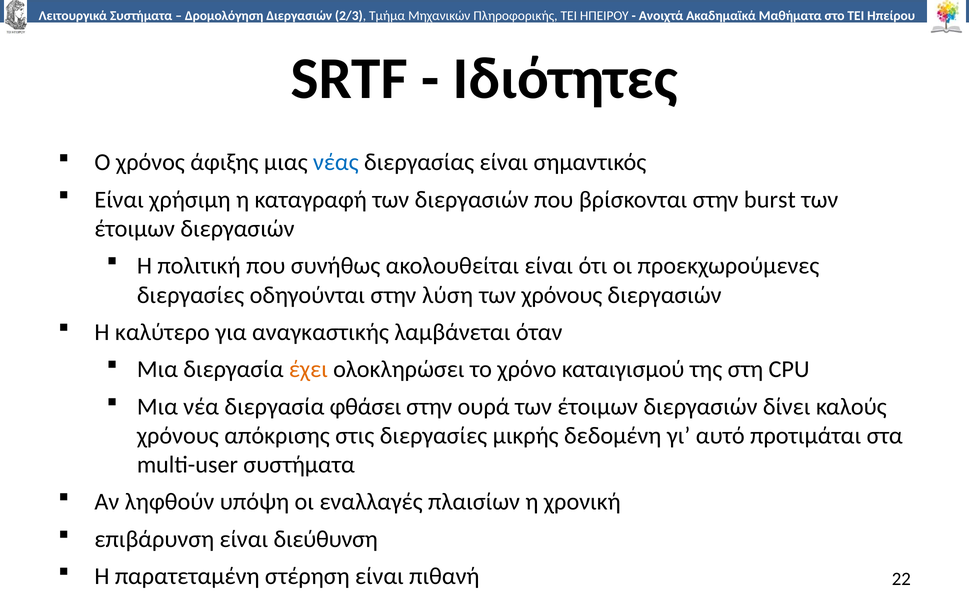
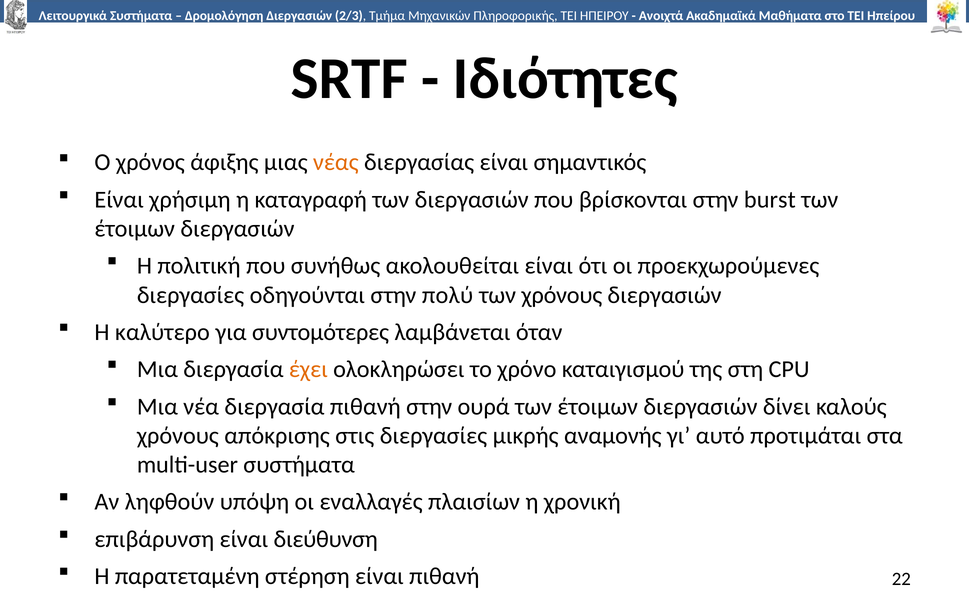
νέας colour: blue -> orange
λύση: λύση -> πολύ
αναγκαστικής: αναγκαστικής -> συντομότερες
διεργασία φθάσει: φθάσει -> πιθανή
δεδομένη: δεδομένη -> αναμονής
